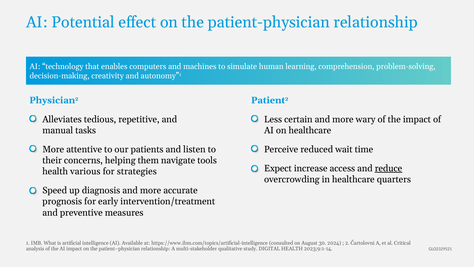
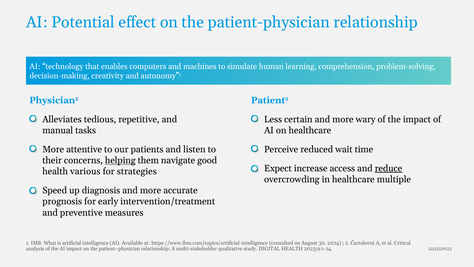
helping underline: none -> present
tools: tools -> good
quarters: quarters -> multiple
